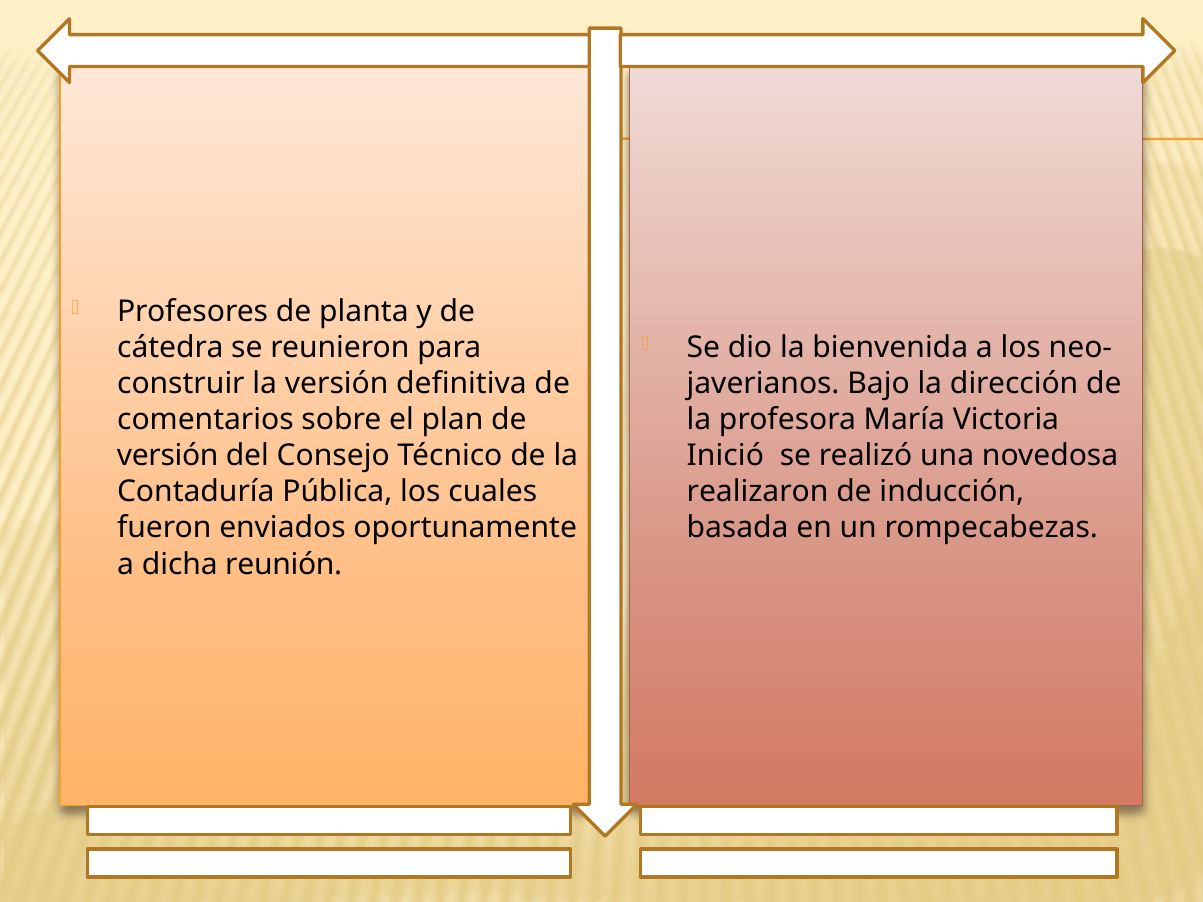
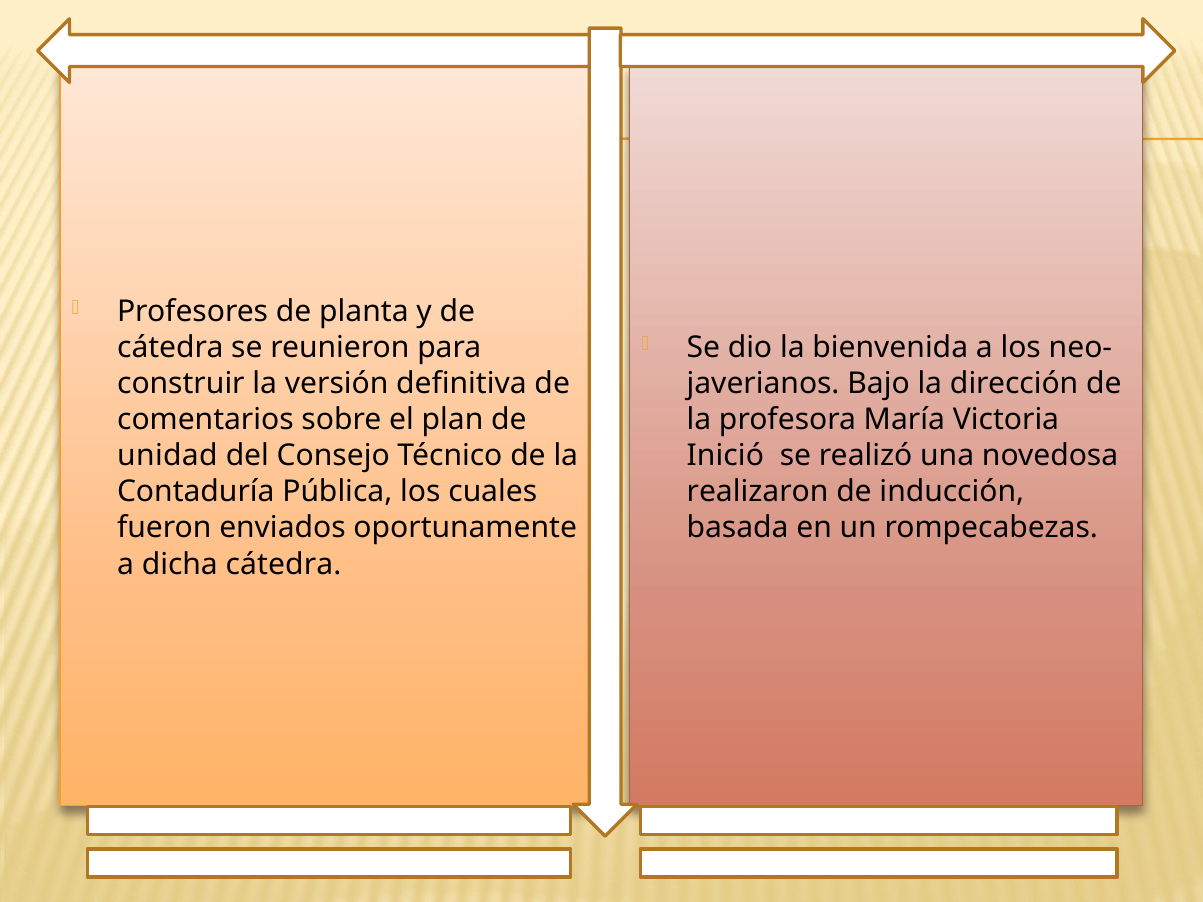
versión at (168, 456): versión -> unidad
dicha reunión: reunión -> cátedra
